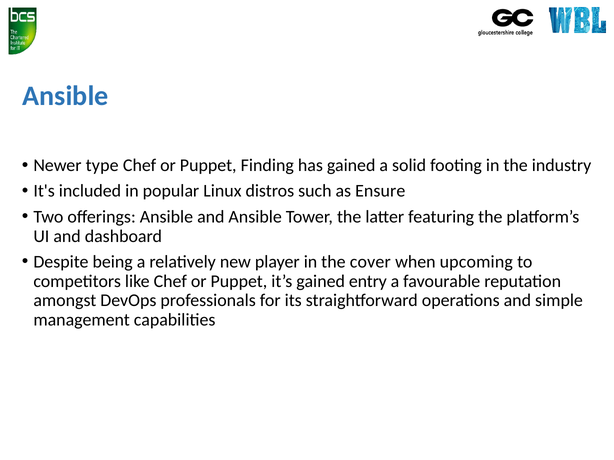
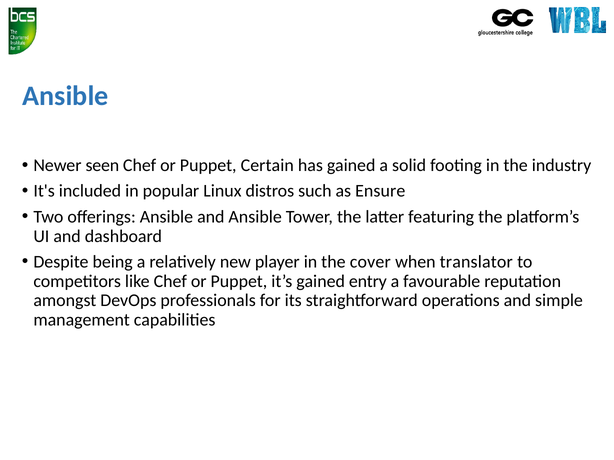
type: type -> seen
Finding: Finding -> Certain
upcoming: upcoming -> translator
